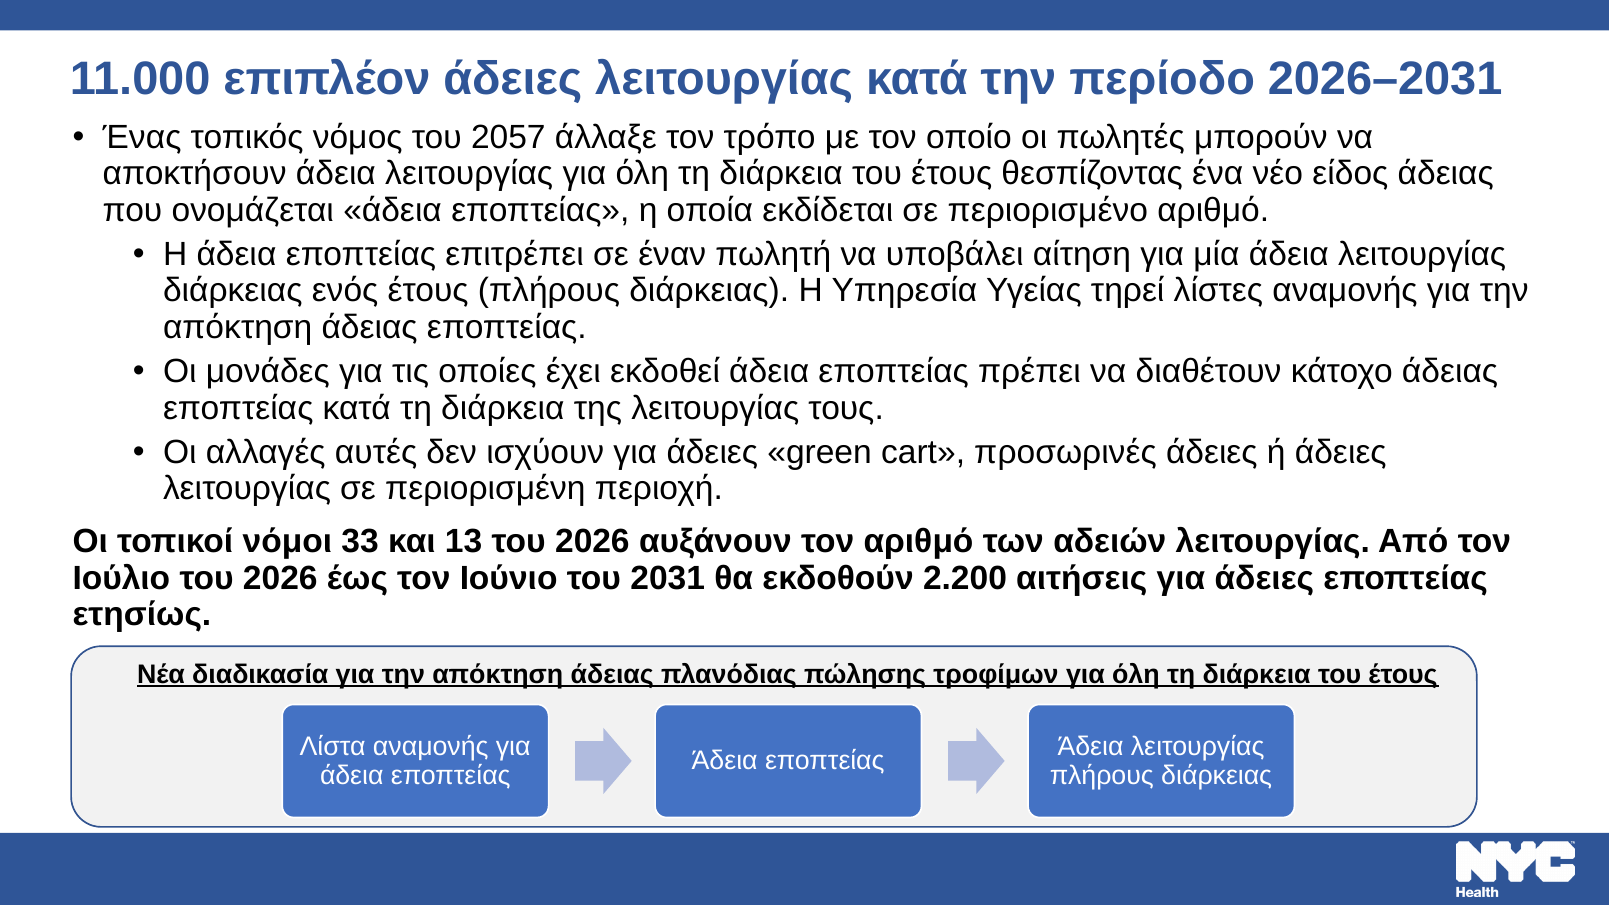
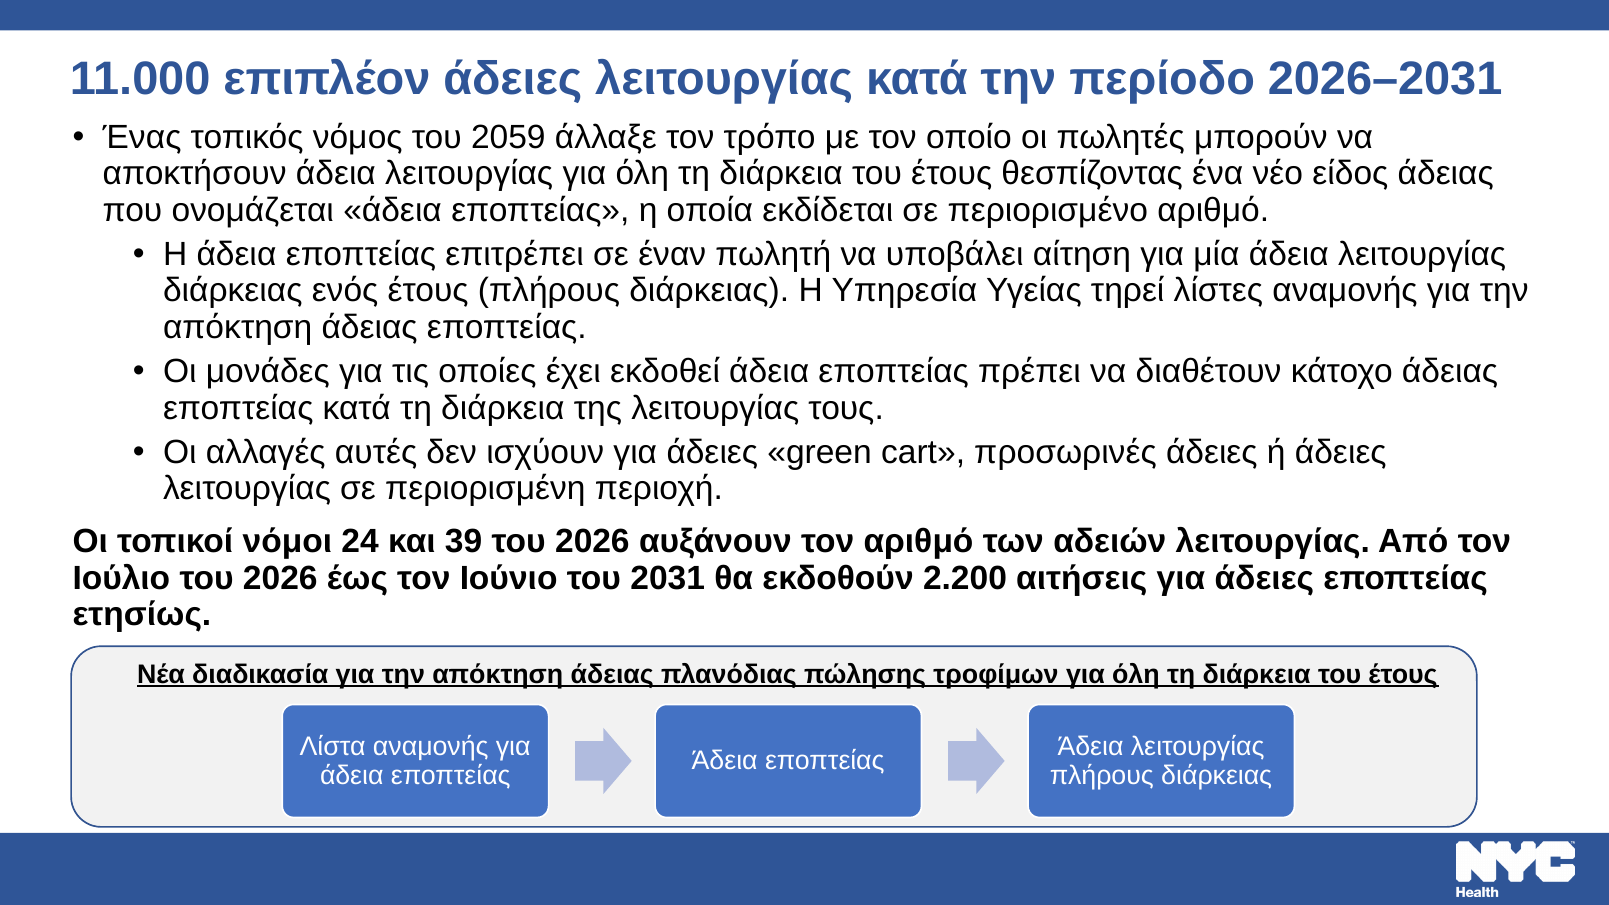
2057: 2057 -> 2059
33: 33 -> 24
13: 13 -> 39
